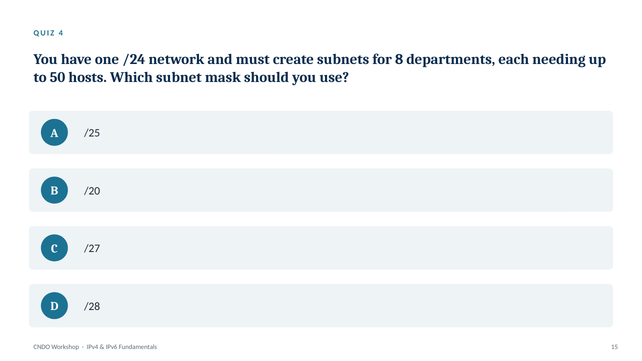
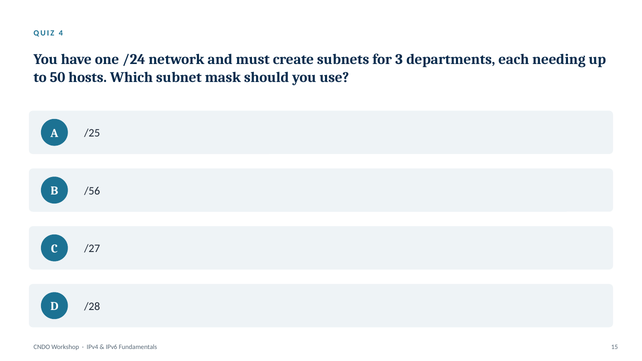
8: 8 -> 3
/20: /20 -> /56
